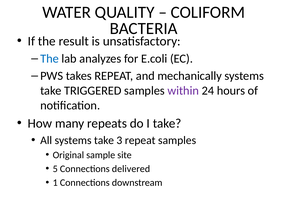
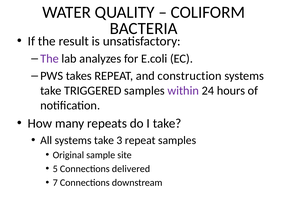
The at (50, 59) colour: blue -> purple
mechanically: mechanically -> construction
1: 1 -> 7
